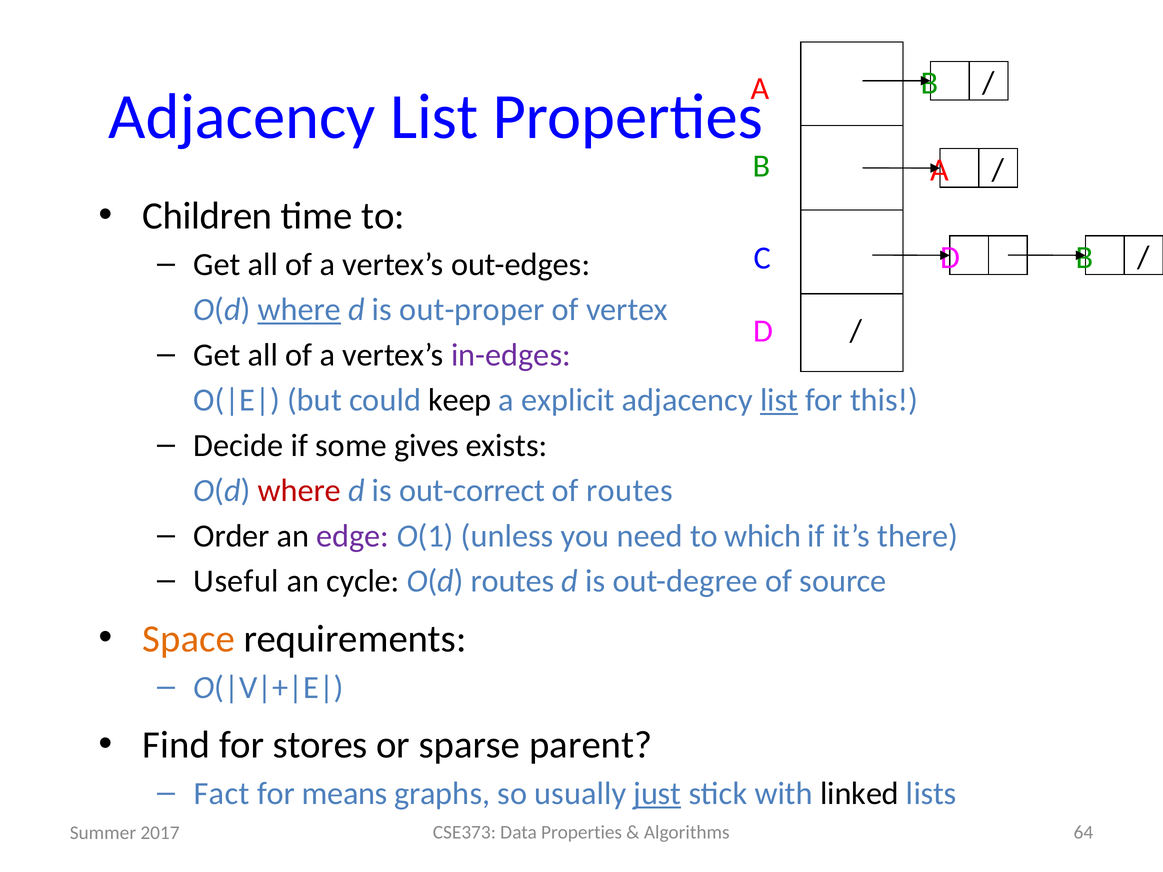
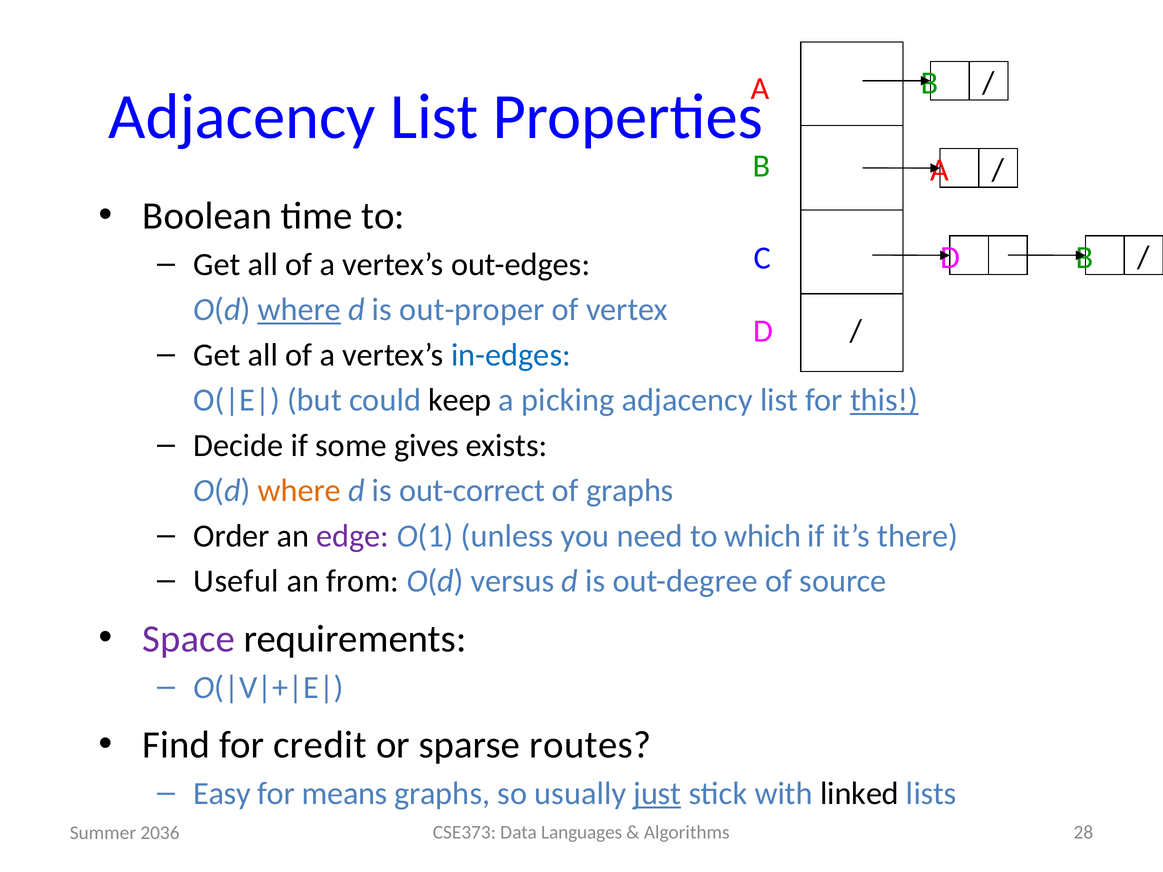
Children: Children -> Boolean
in-edges colour: purple -> blue
explicit: explicit -> picking
list at (779, 400) underline: present -> none
this underline: none -> present
where at (299, 491) colour: red -> orange
of routes: routes -> graphs
cycle: cycle -> from
O(d routes: routes -> versus
Space colour: orange -> purple
stores: stores -> credit
parent: parent -> routes
Fact: Fact -> Easy
Data Properties: Properties -> Languages
64: 64 -> 28
2017: 2017 -> 2036
